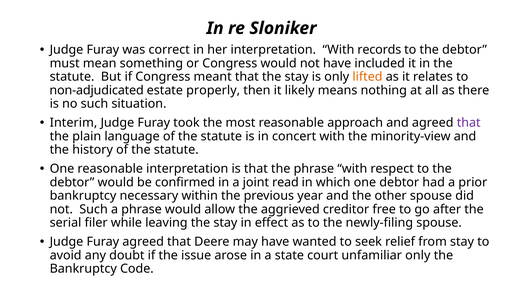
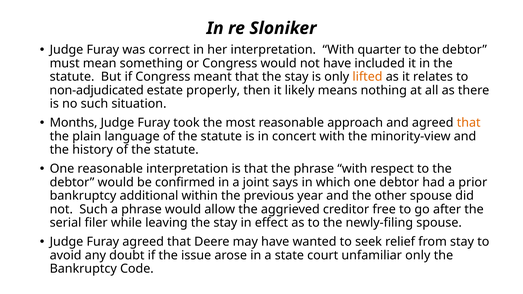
records: records -> quarter
Interim: Interim -> Months
that at (469, 123) colour: purple -> orange
read: read -> says
necessary: necessary -> additional
